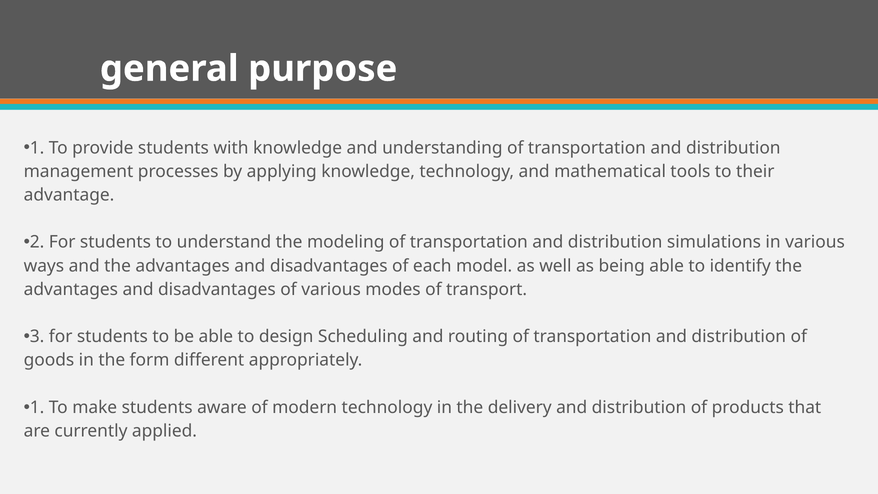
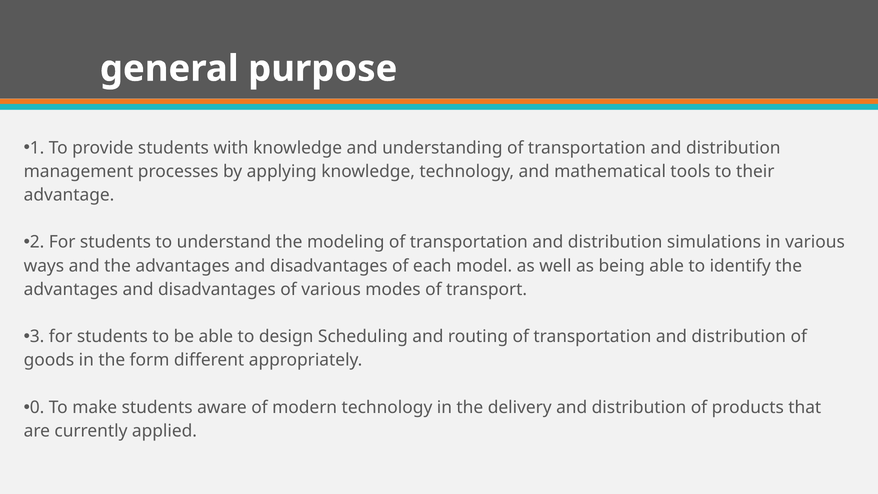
1 at (37, 407): 1 -> 0
